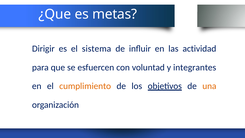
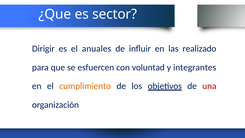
metas: metas -> sector
sistema: sistema -> anuales
actividad: actividad -> realizado
una colour: orange -> red
